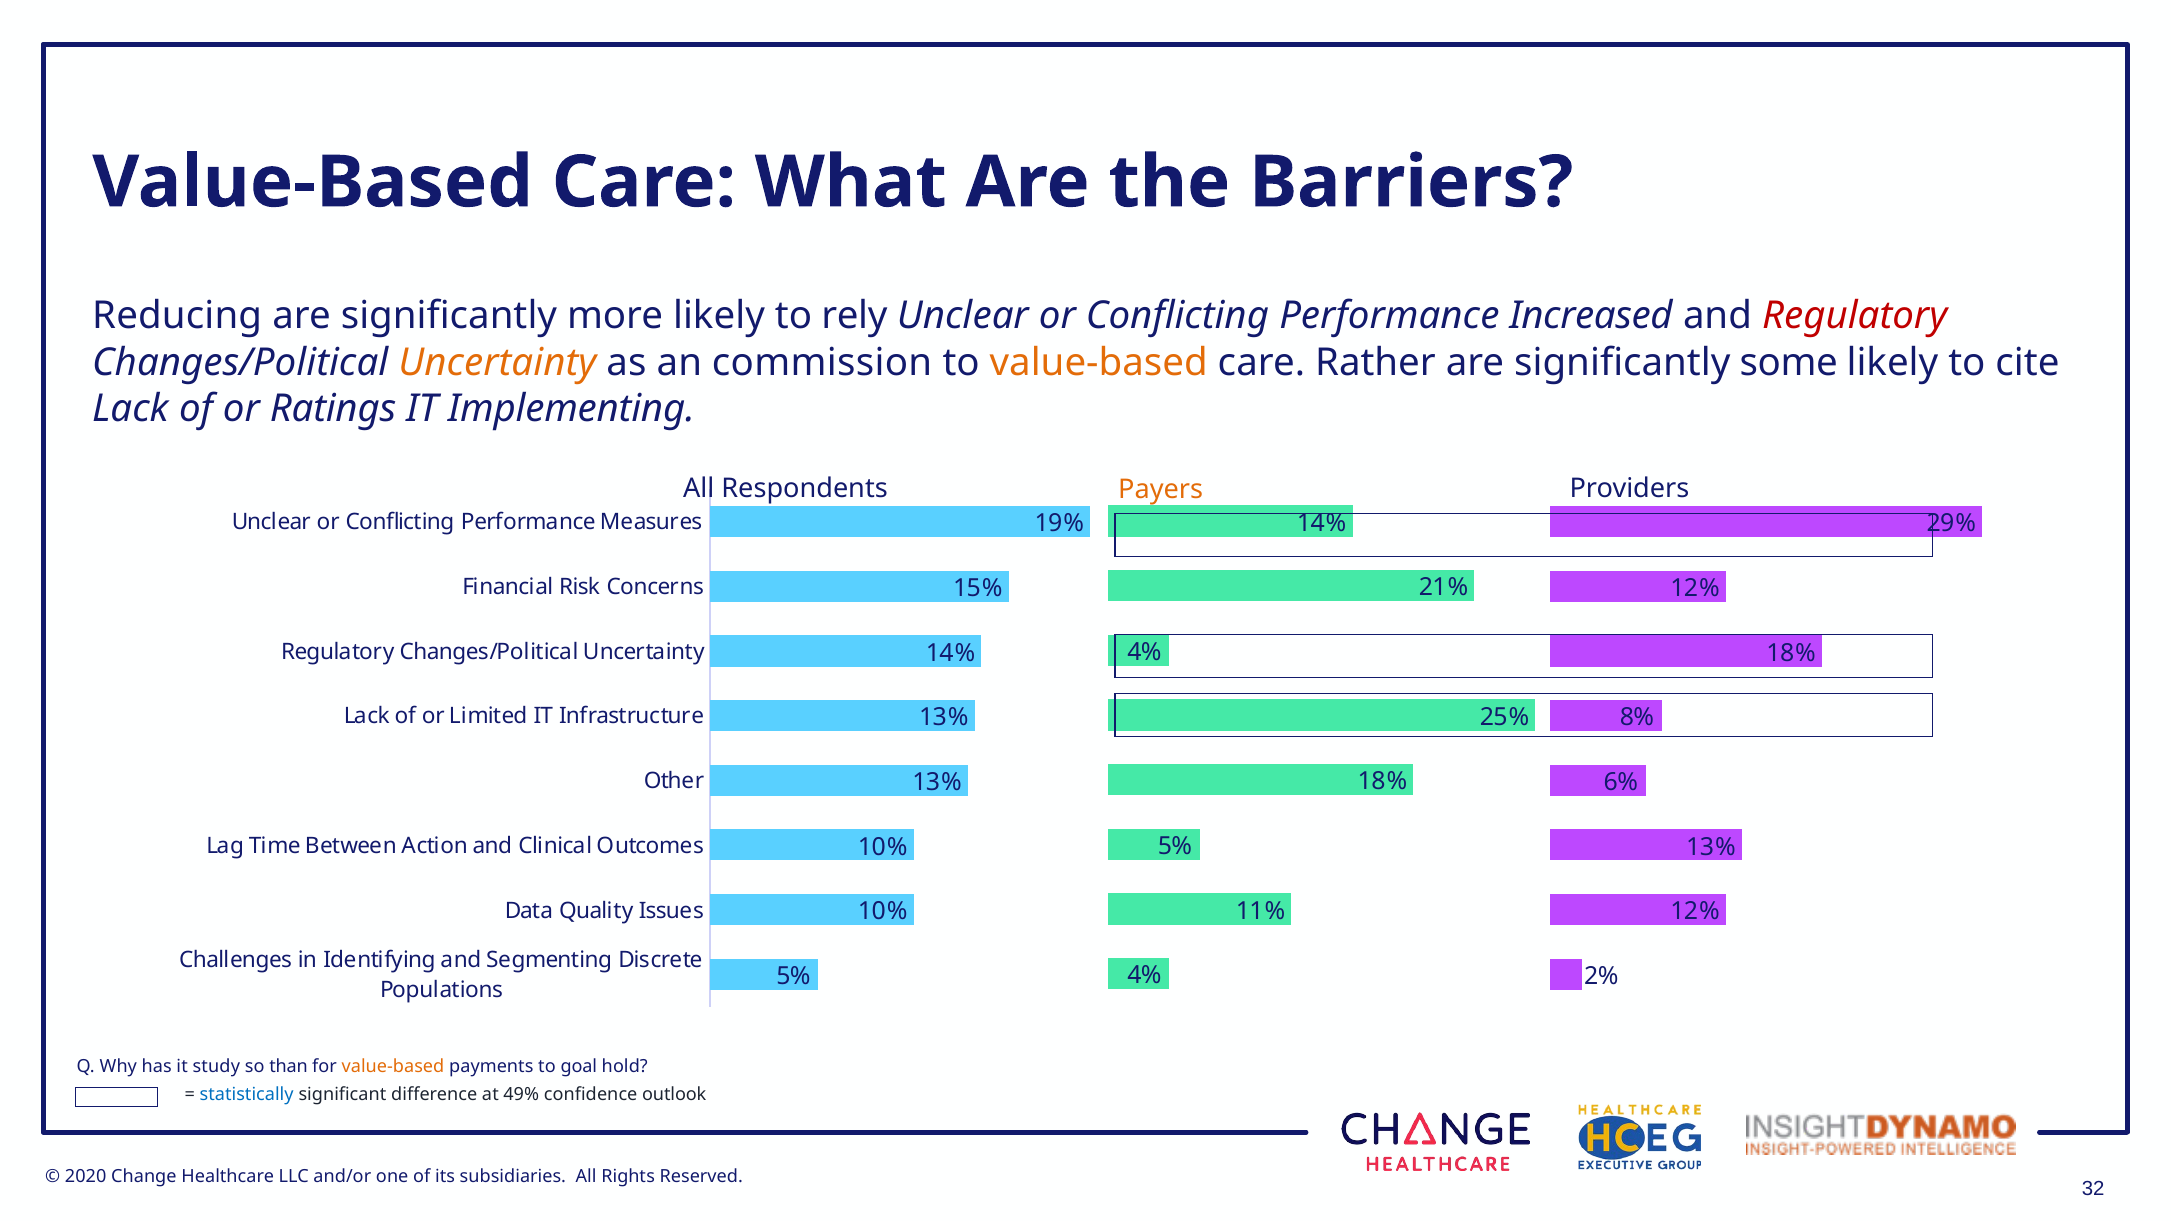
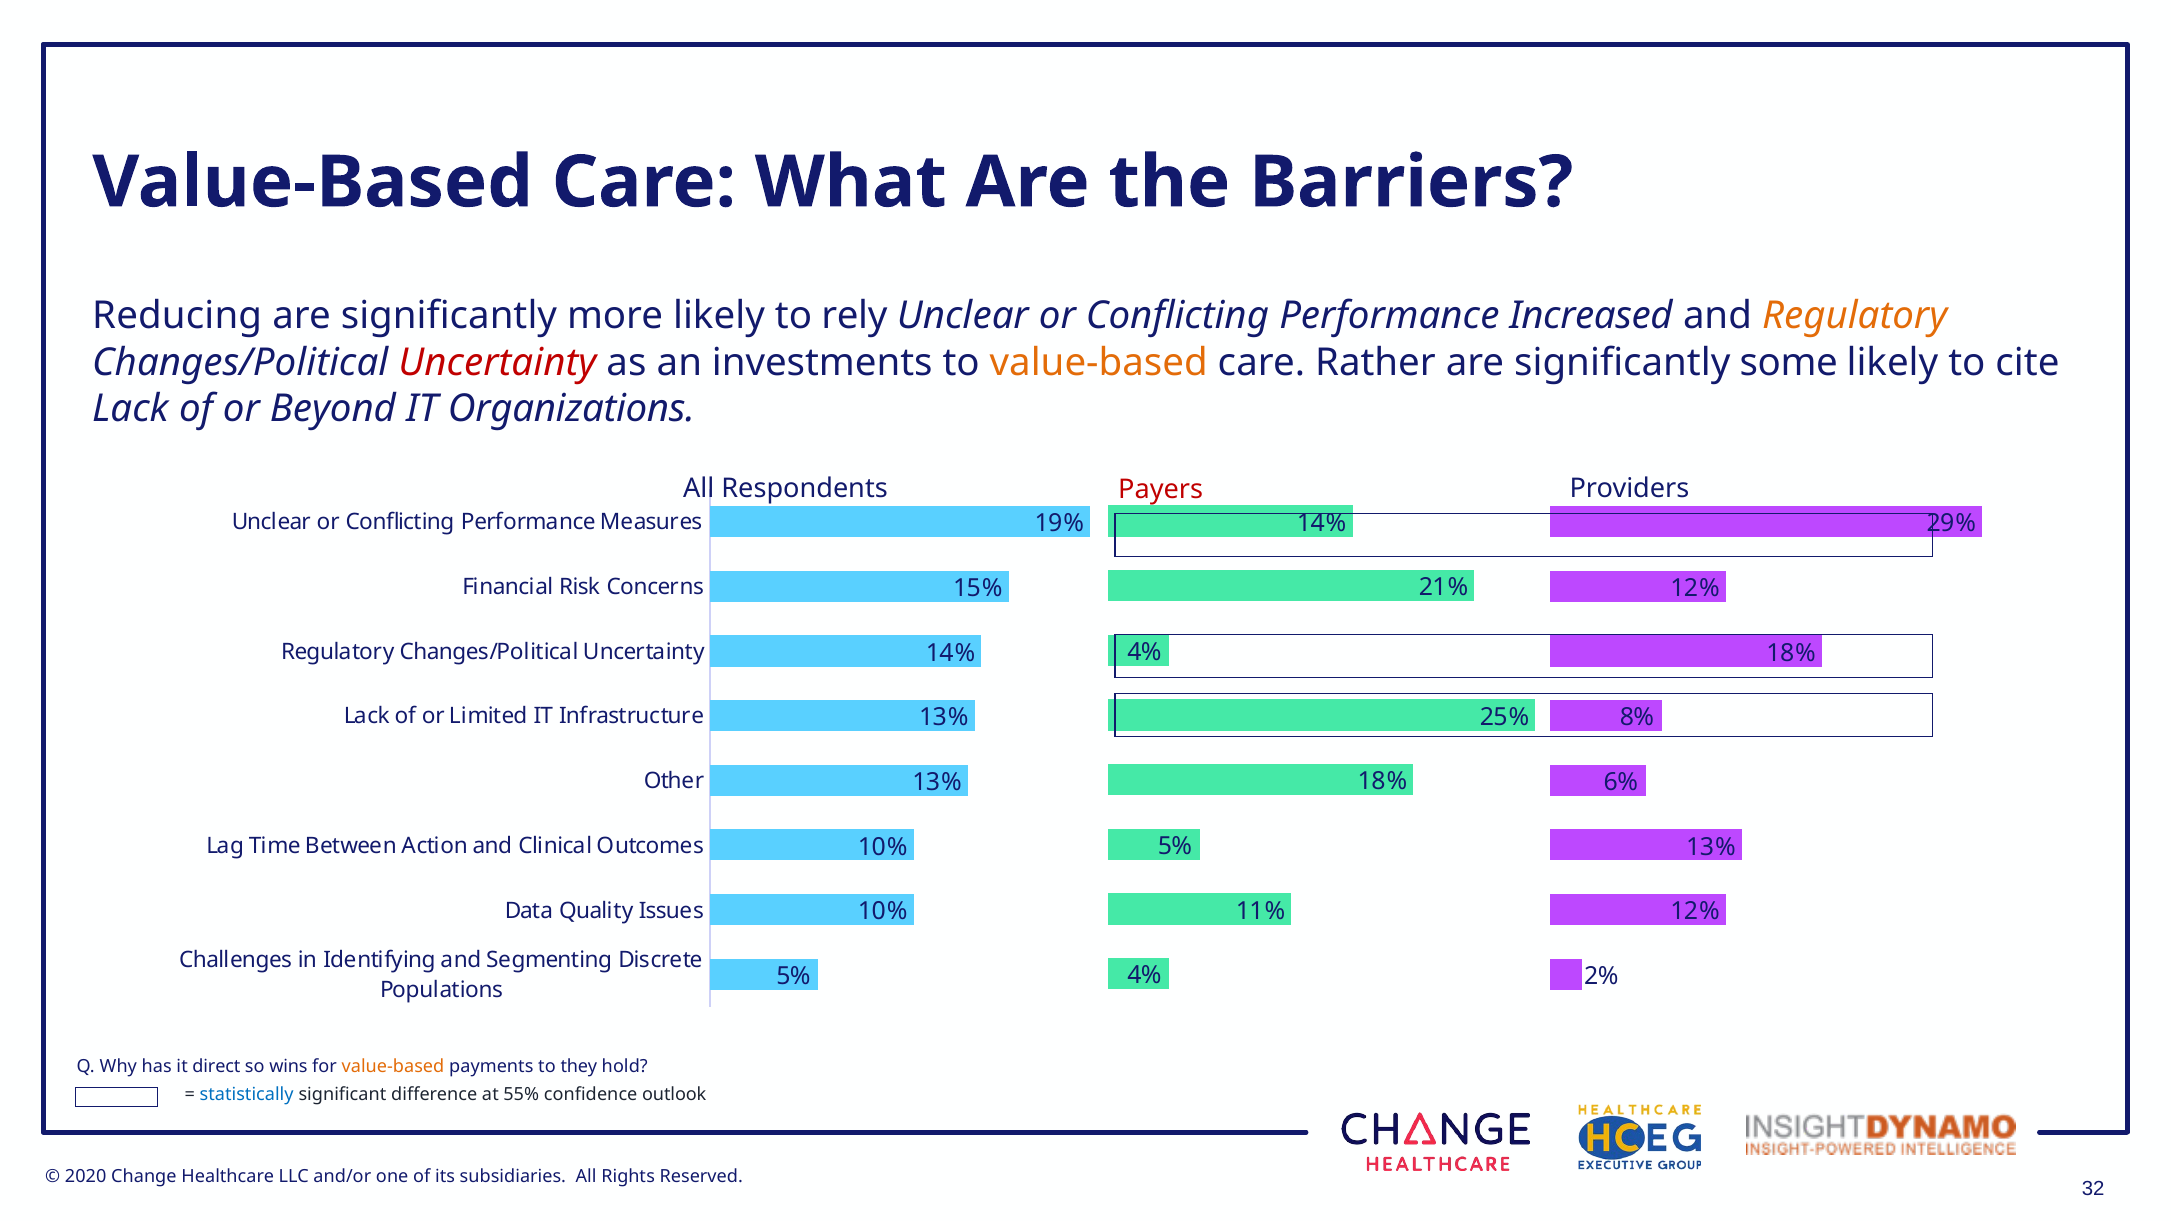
Regulatory at (1855, 316) colour: red -> orange
Uncertainty at (497, 363) colour: orange -> red
commission: commission -> investments
Ratings: Ratings -> Beyond
Implementing: Implementing -> Organizations
Payers colour: orange -> red
study: study -> direct
than: than -> wins
goal: goal -> they
49%: 49% -> 55%
